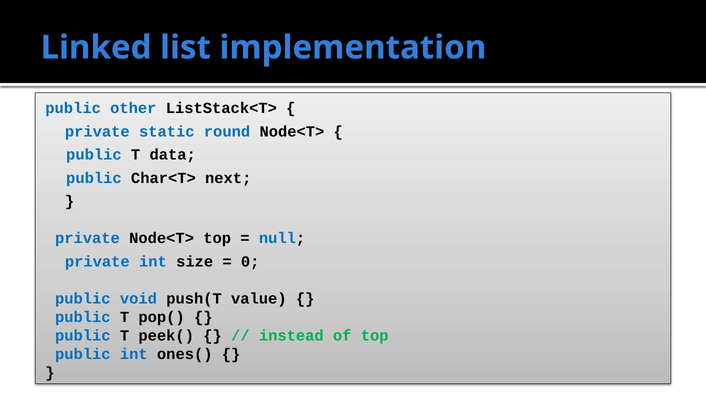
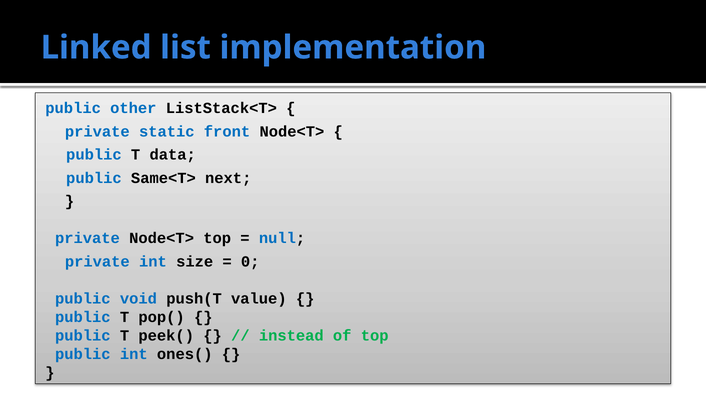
round: round -> front
Char<T>: Char<T> -> Same<T>
